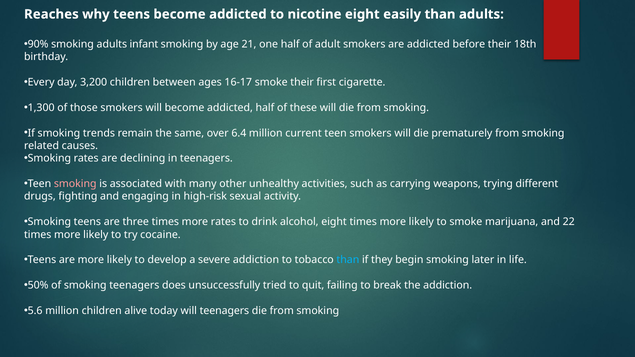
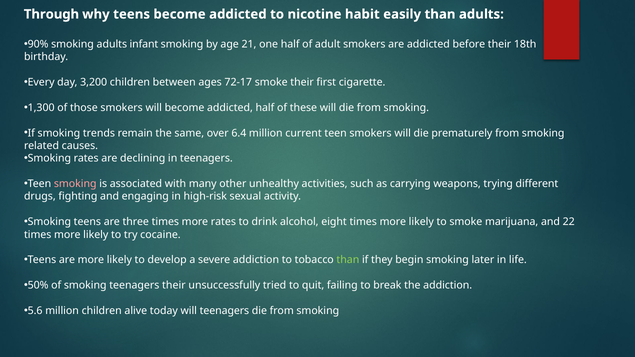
Reaches: Reaches -> Through
nicotine eight: eight -> habit
16-17: 16-17 -> 72-17
than at (348, 260) colour: light blue -> light green
teenagers does: does -> their
